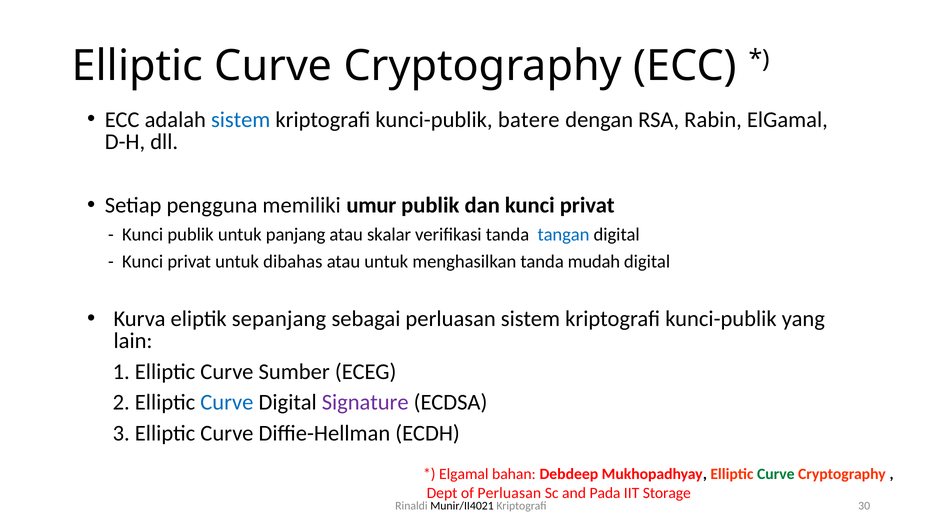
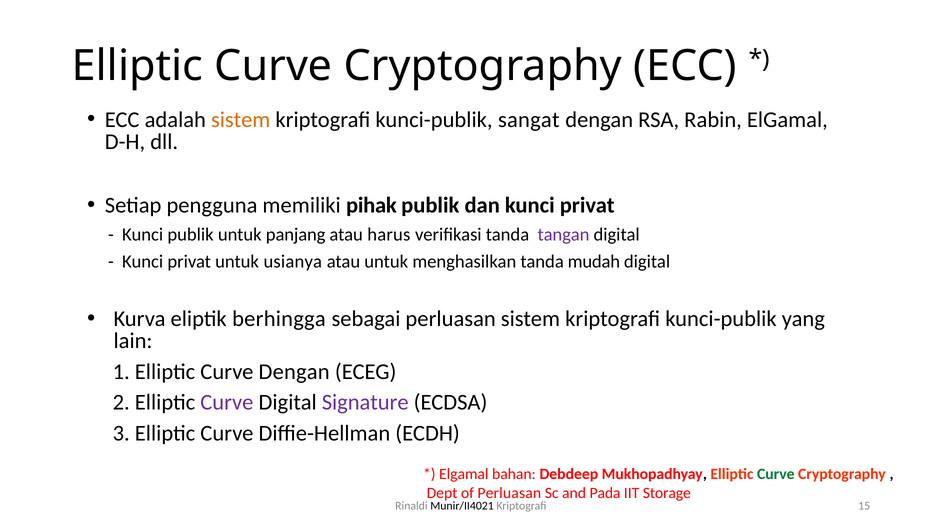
sistem at (241, 120) colour: blue -> orange
batere: batere -> sangat
umur: umur -> pihak
skalar: skalar -> harus
tangan colour: blue -> purple
dibahas: dibahas -> usianya
sepanjang: sepanjang -> berhingga
Curve Sumber: Sumber -> Dengan
Curve at (227, 402) colour: blue -> purple
30: 30 -> 15
